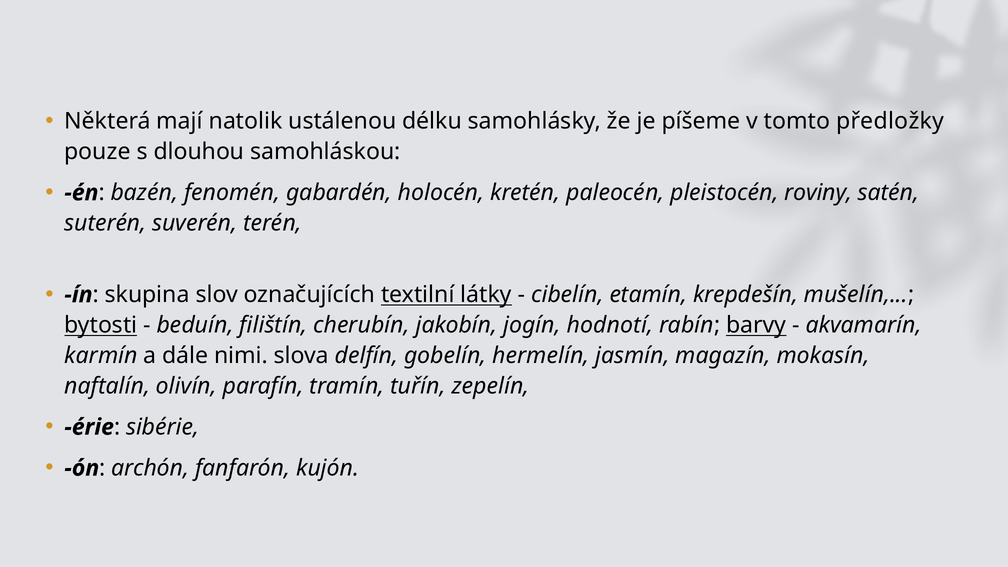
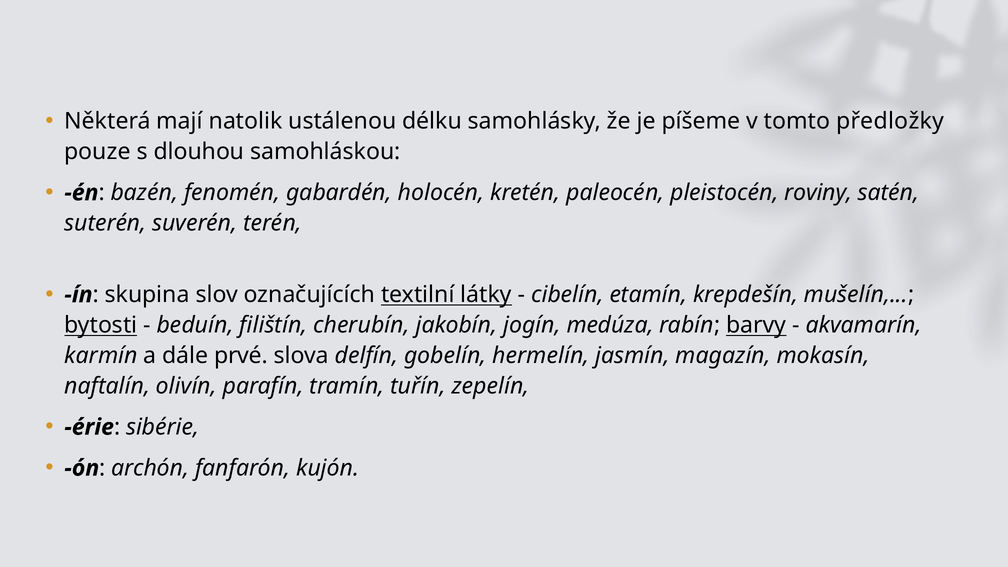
hodnotí: hodnotí -> medúza
nimi: nimi -> prvé
